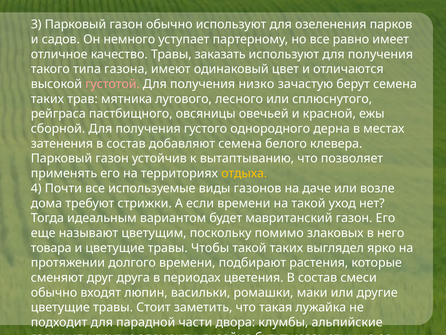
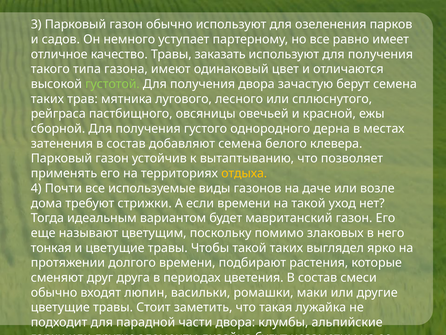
густотой colour: pink -> light green
получения низко: низко -> двора
товара: товара -> тонкая
